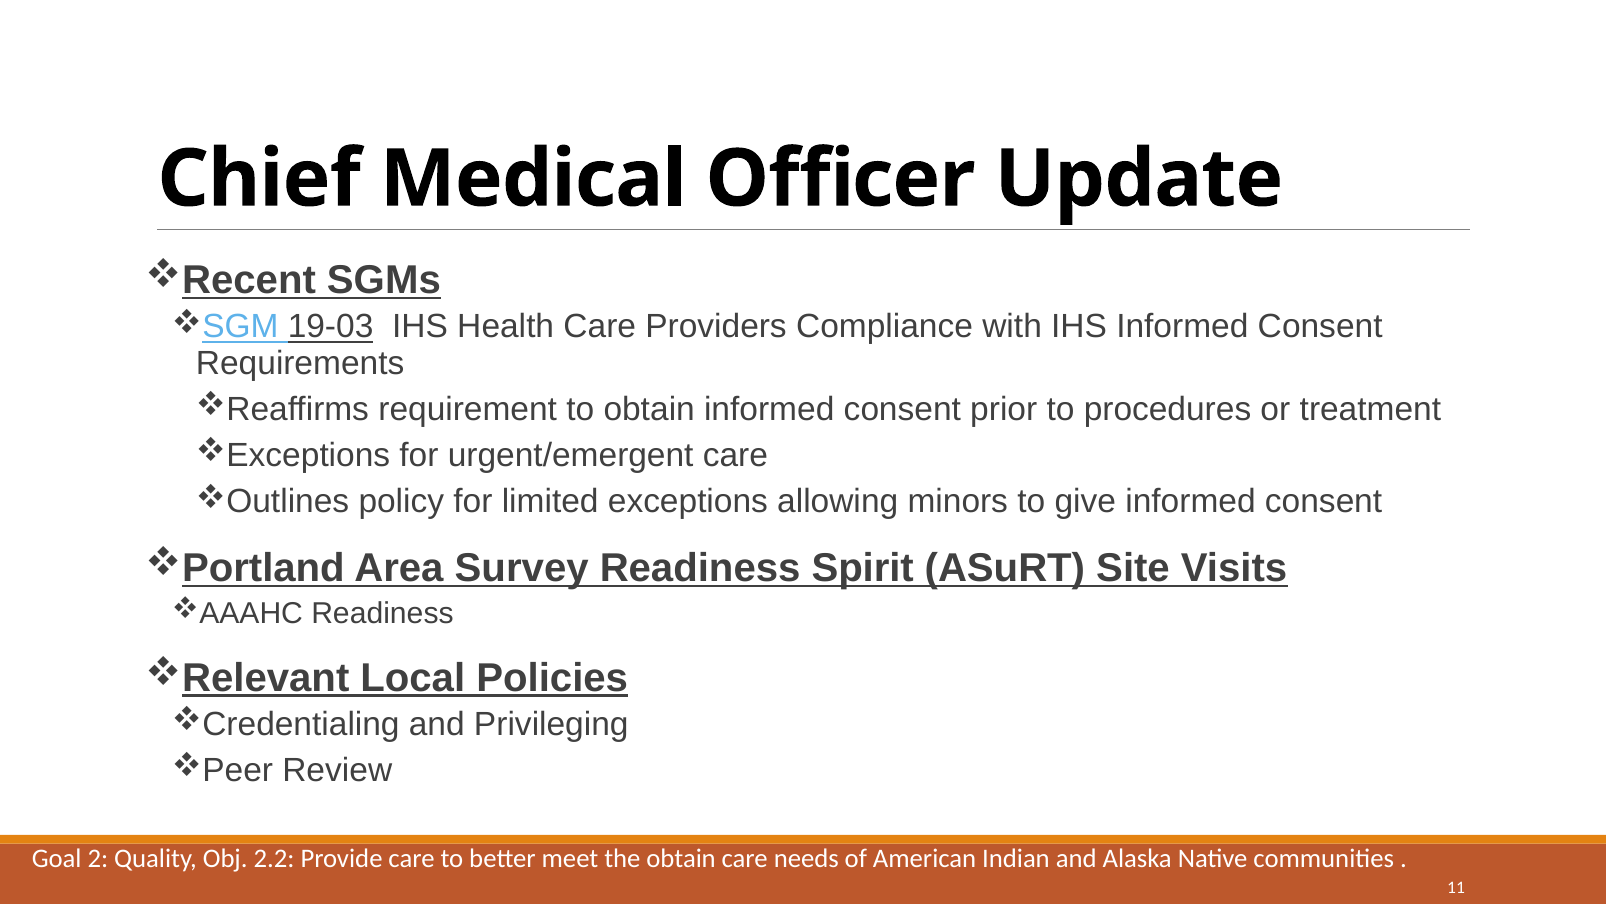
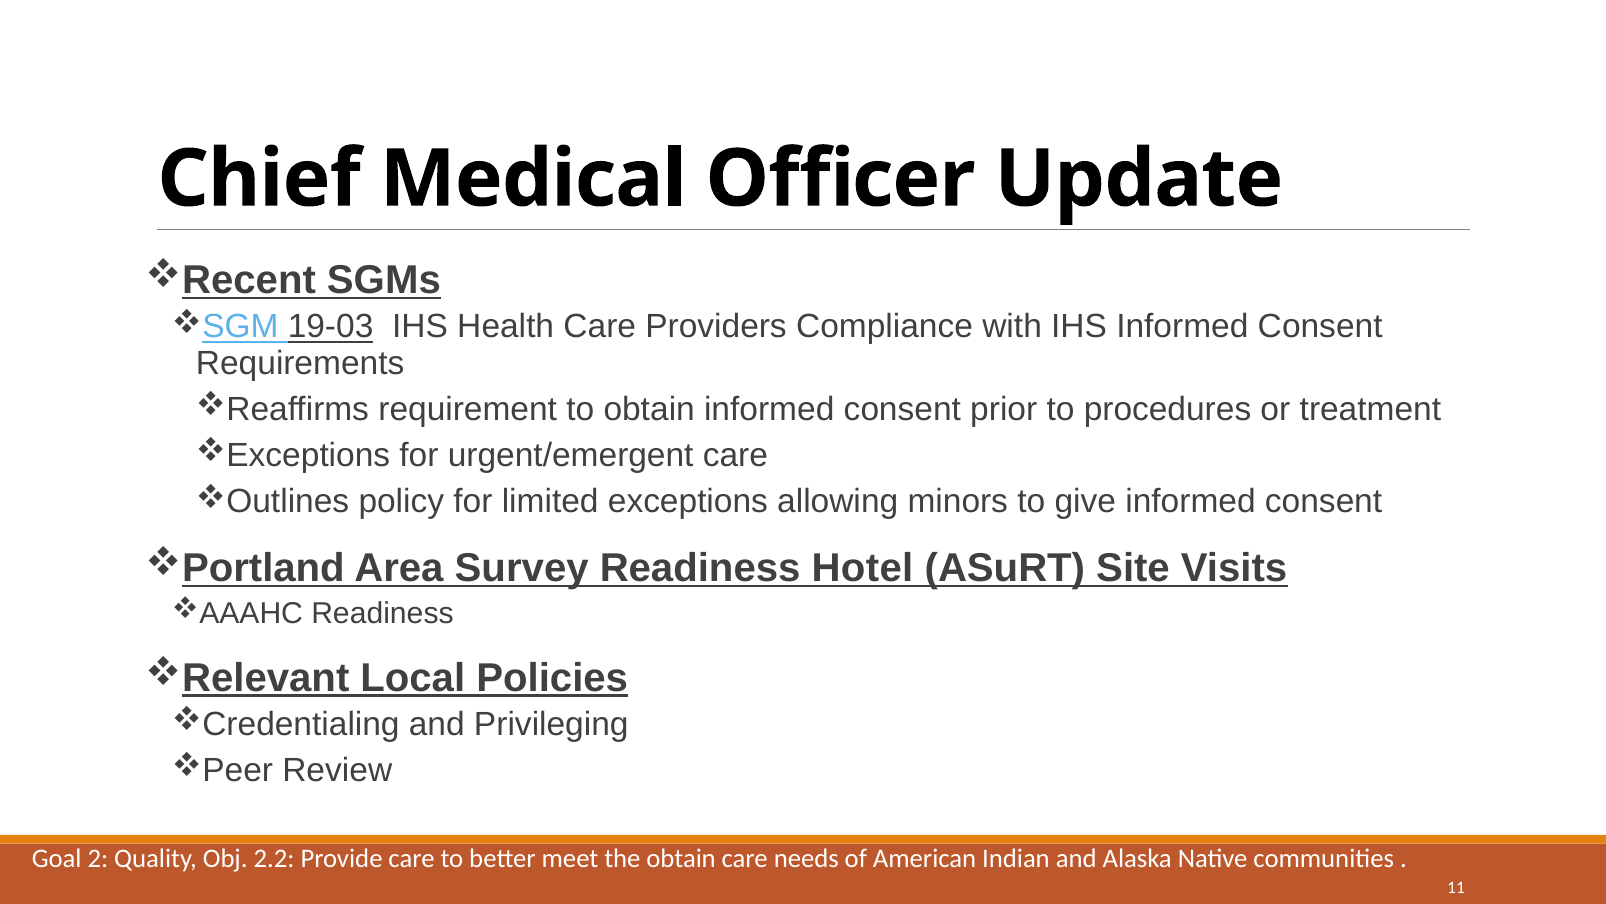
Spirit: Spirit -> Hotel
